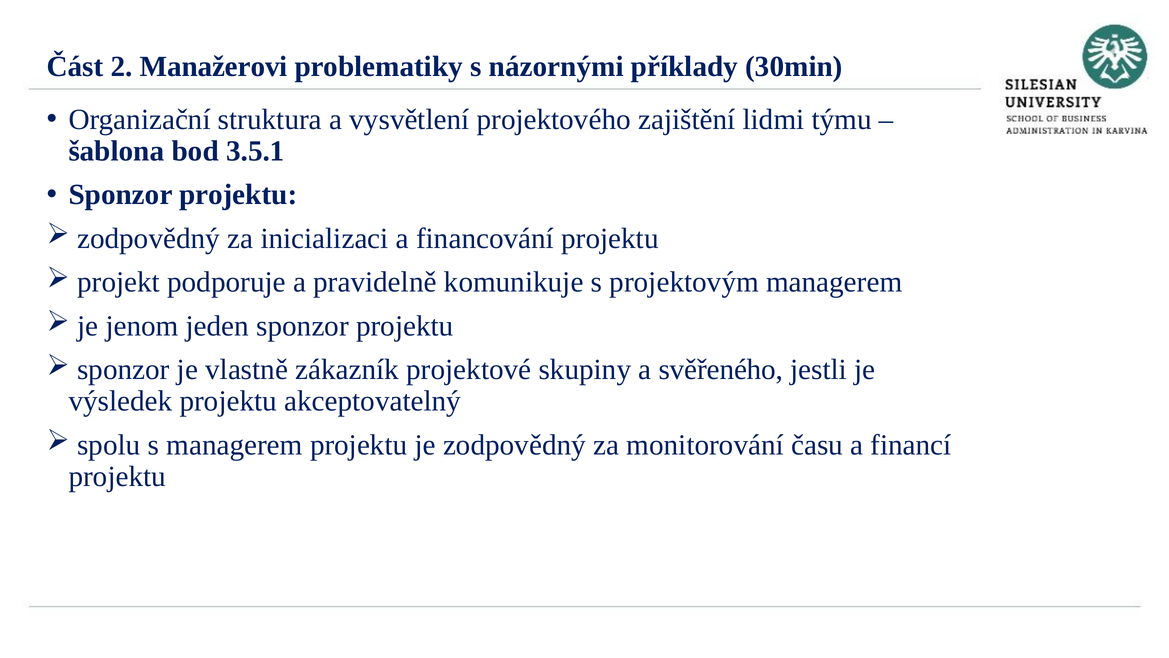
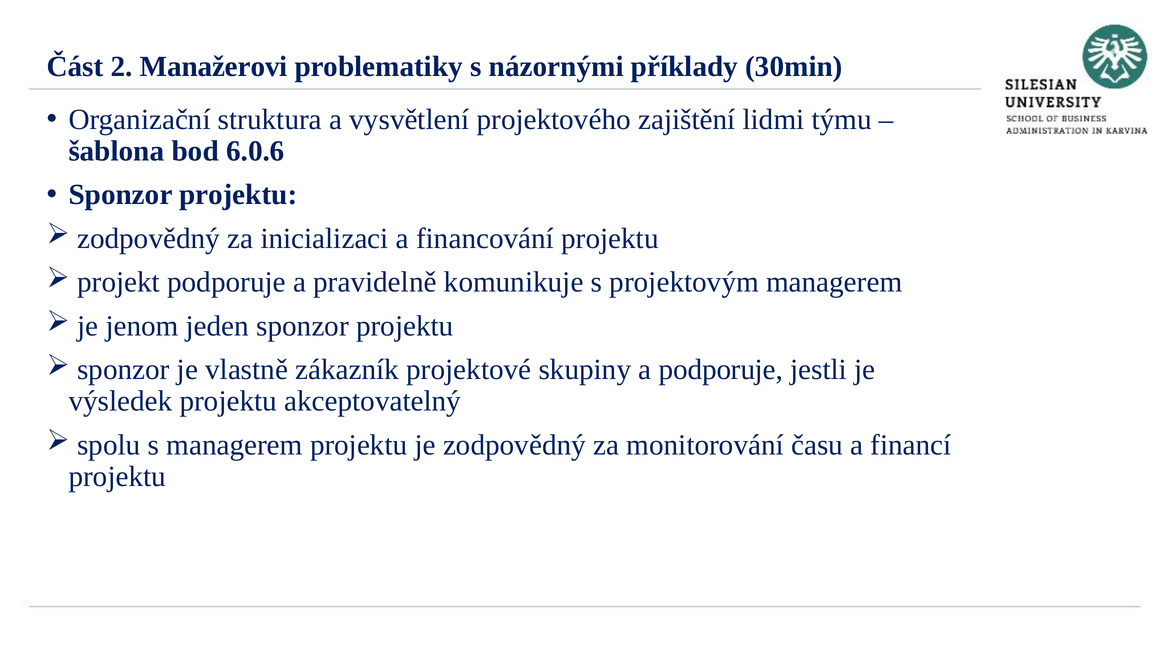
3.5.1: 3.5.1 -> 6.0.6
a svěřeného: svěřeného -> podporuje
